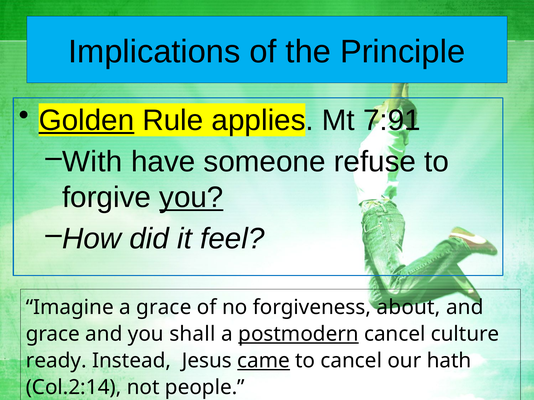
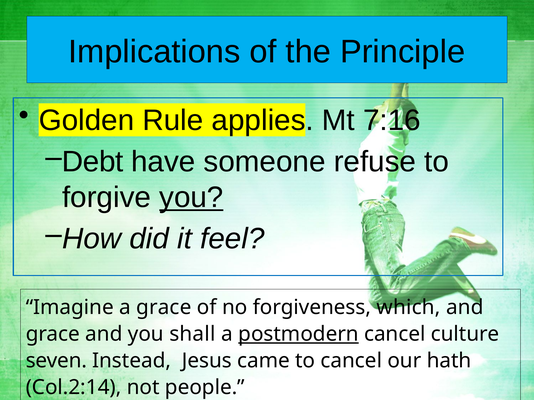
Golden underline: present -> none
7:91: 7:91 -> 7:16
With: With -> Debt
about: about -> which
ready: ready -> seven
came underline: present -> none
